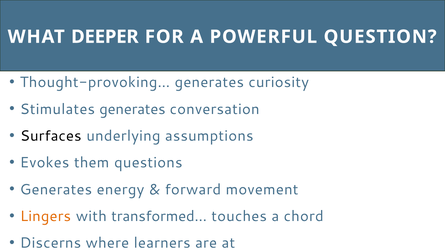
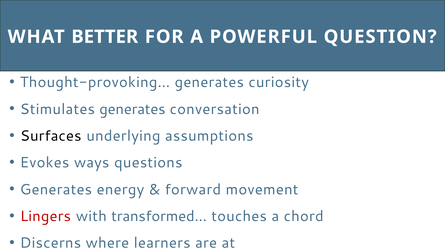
DEEPER: DEEPER -> BETTER
them: them -> ways
Lingers colour: orange -> red
